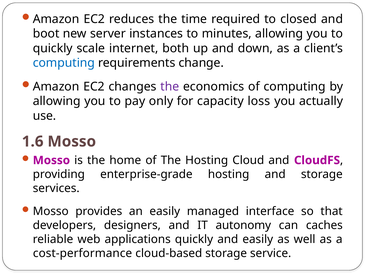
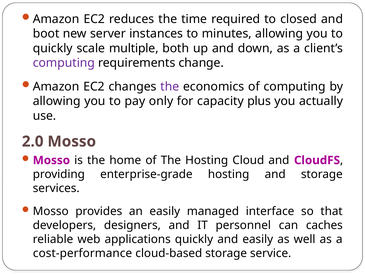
internet: internet -> multiple
computing at (64, 63) colour: blue -> purple
loss: loss -> plus
1.6: 1.6 -> 2.0
autonomy: autonomy -> personnel
